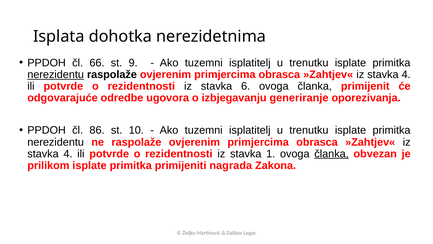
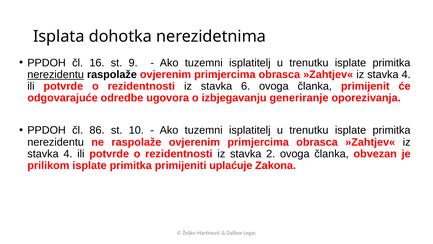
66: 66 -> 16
1: 1 -> 2
članka at (332, 154) underline: present -> none
nagrada: nagrada -> uplaćuje
